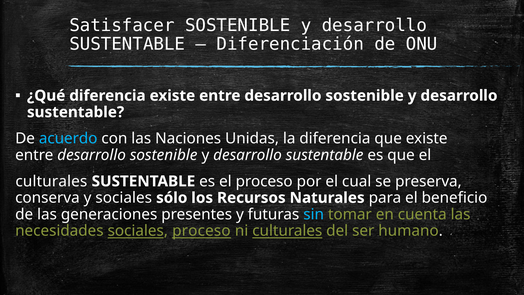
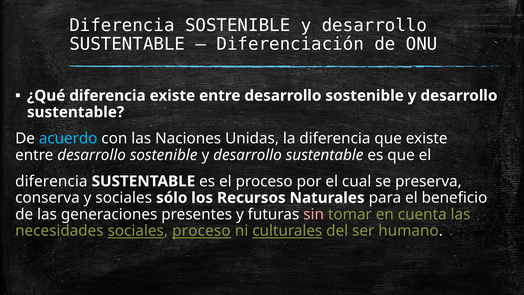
Satisfacer at (122, 25): Satisfacer -> Diferencia
culturales at (51, 181): culturales -> diferencia
sin colour: light blue -> pink
